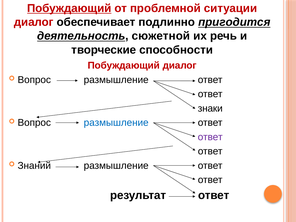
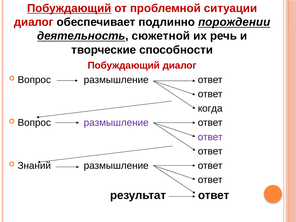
пригодится: пригодится -> порождении
знаки: знаки -> когда
размышление at (116, 123) colour: blue -> purple
